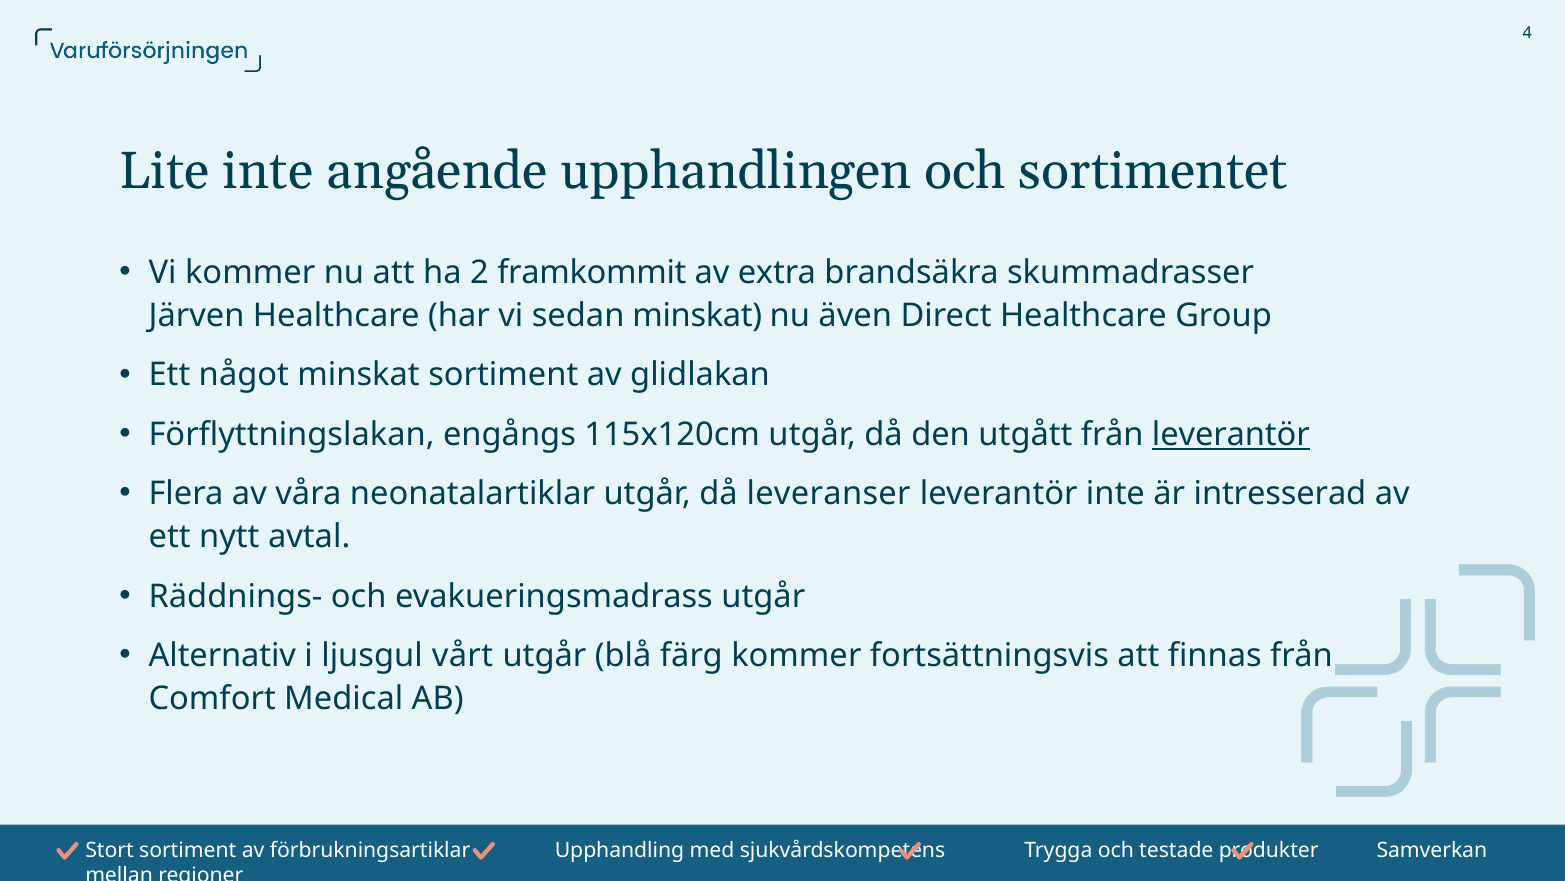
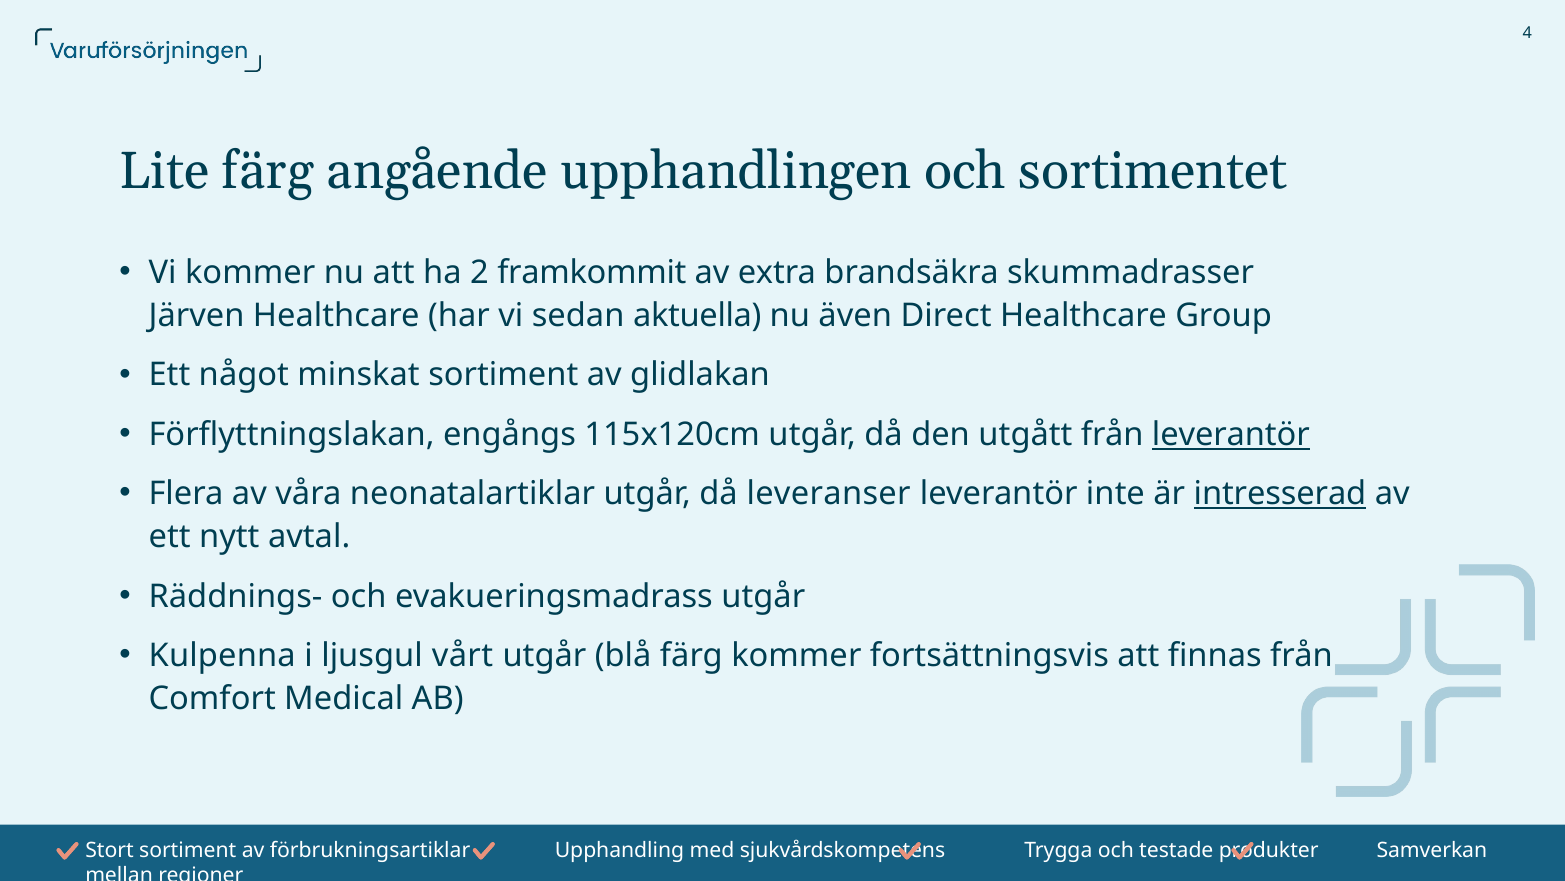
Lite inte: inte -> färg
sedan minskat: minskat -> aktuella
intresserad underline: none -> present
Alternativ: Alternativ -> Kulpenna
